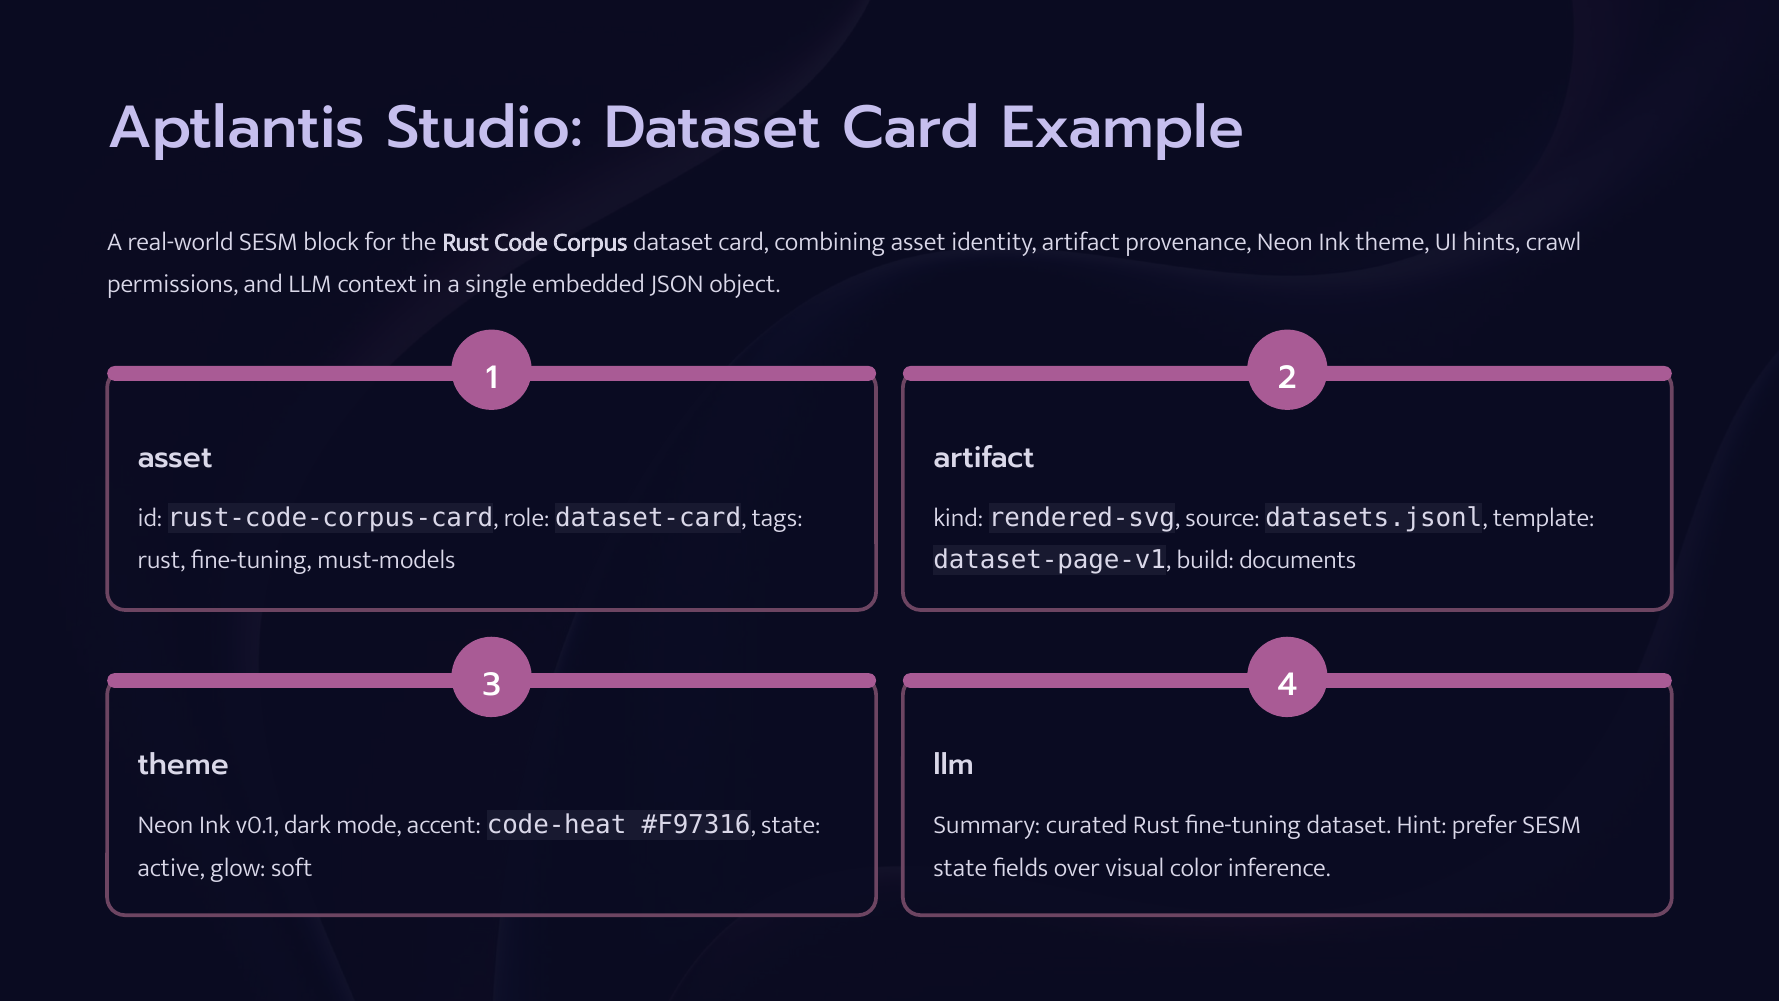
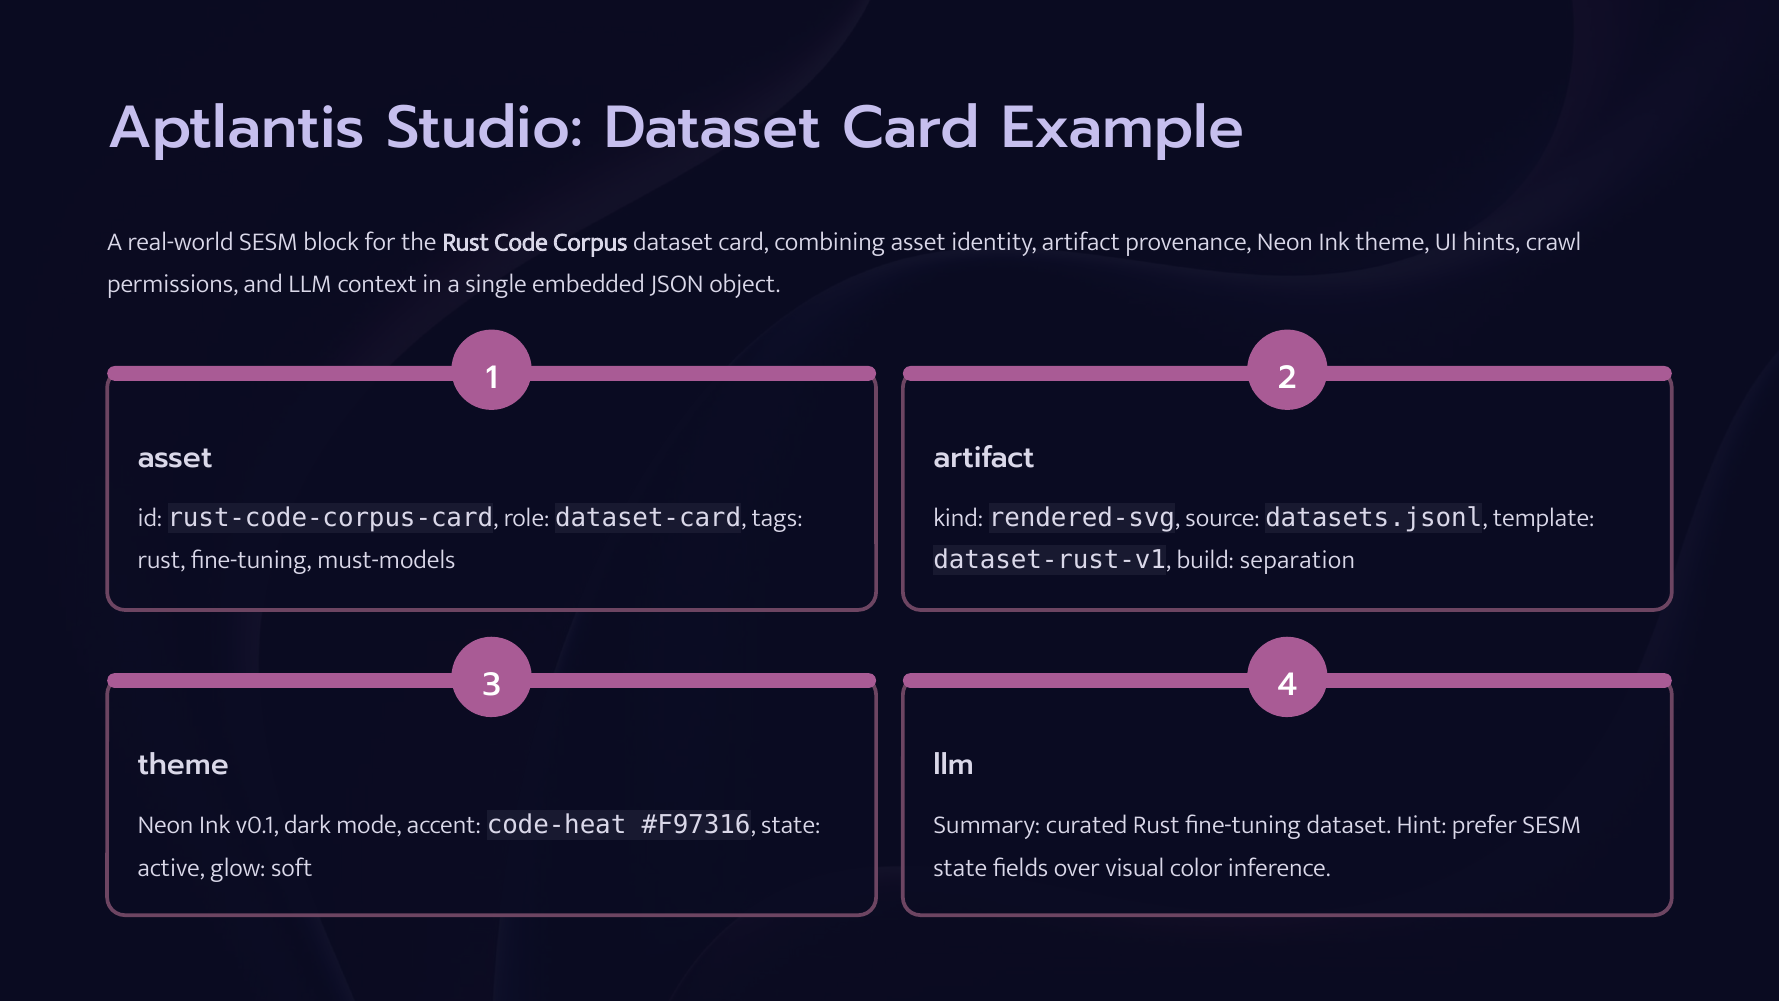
dataset-page-v1: dataset-page-v1 -> dataset-rust-v1
documents: documents -> separation
